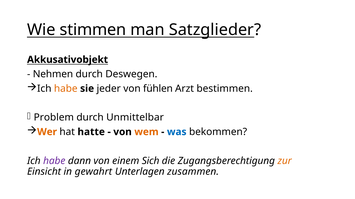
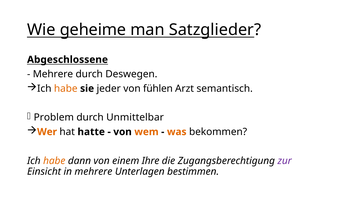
stimmen: stimmen -> geheime
Akkusativobjekt: Akkusativobjekt -> Abgeschlossene
Nehmen at (53, 74): Nehmen -> Mehrere
bestimmen: bestimmen -> semantisch
was colour: blue -> orange
habe at (54, 161) colour: purple -> orange
Sich: Sich -> Ihre
zur colour: orange -> purple
in gewahrt: gewahrt -> mehrere
zusammen: zusammen -> bestimmen
